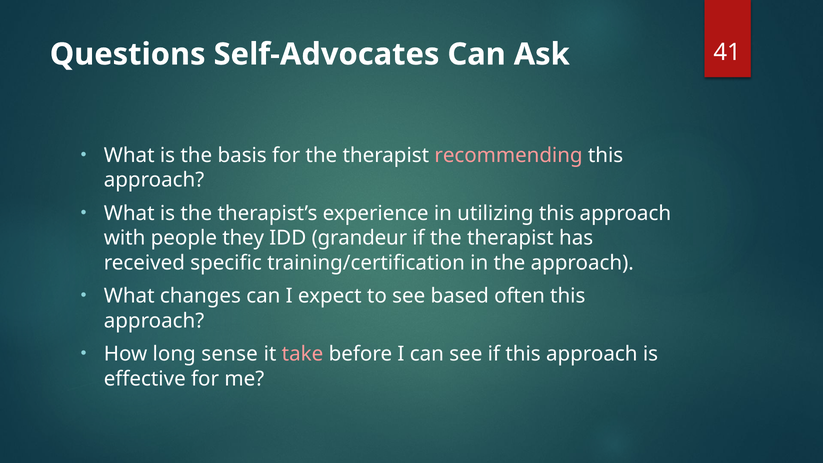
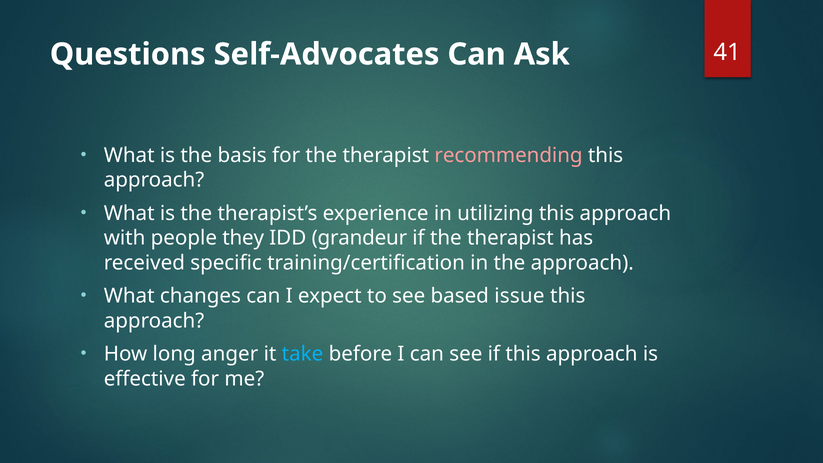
often: often -> issue
sense: sense -> anger
take colour: pink -> light blue
